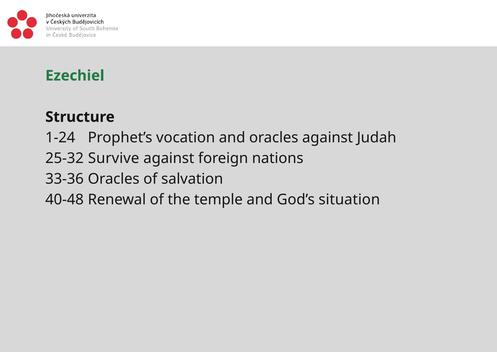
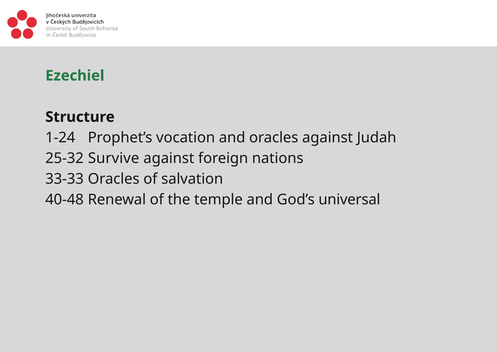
33-36: 33-36 -> 33-33
situation: situation -> universal
